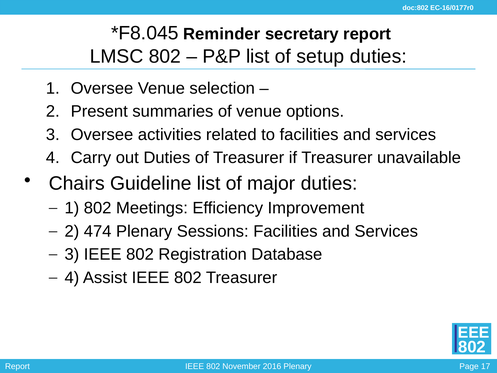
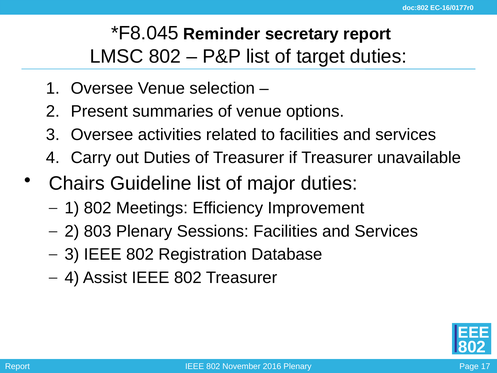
setup: setup -> target
474: 474 -> 803
